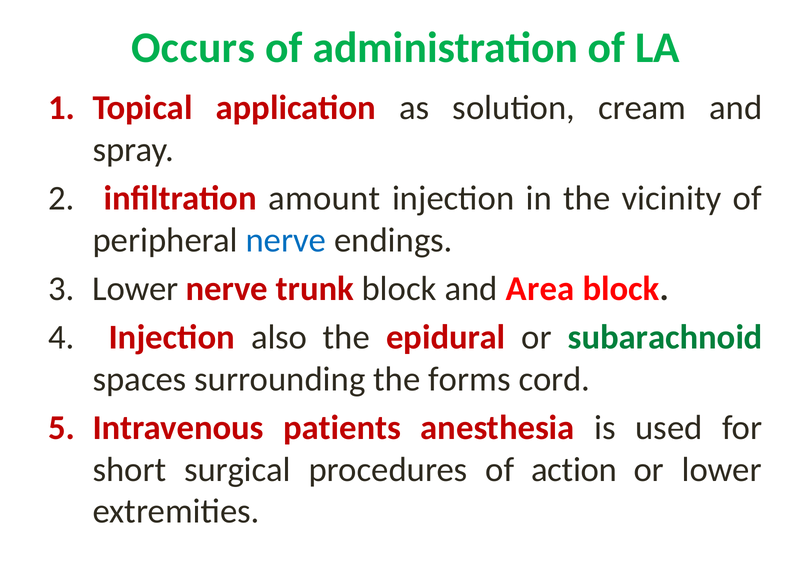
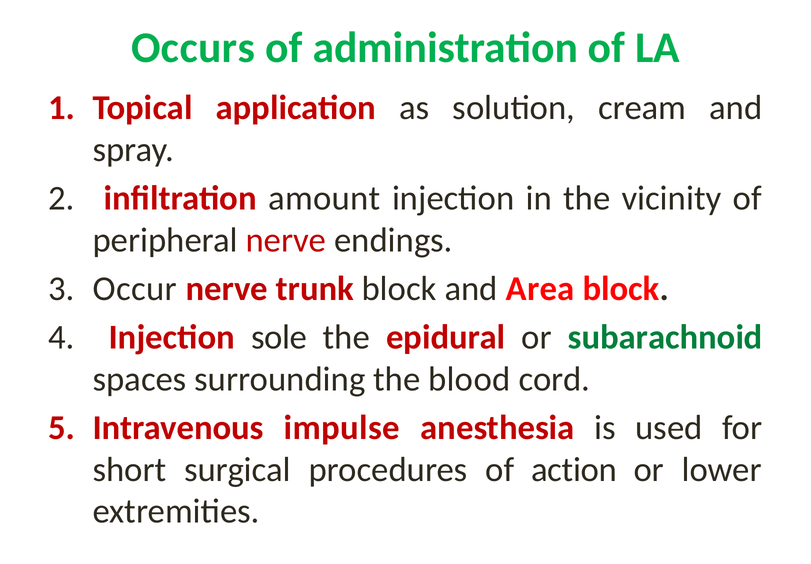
nerve at (286, 240) colour: blue -> red
Lower at (135, 289): Lower -> Occur
also: also -> sole
forms: forms -> blood
patients: patients -> impulse
